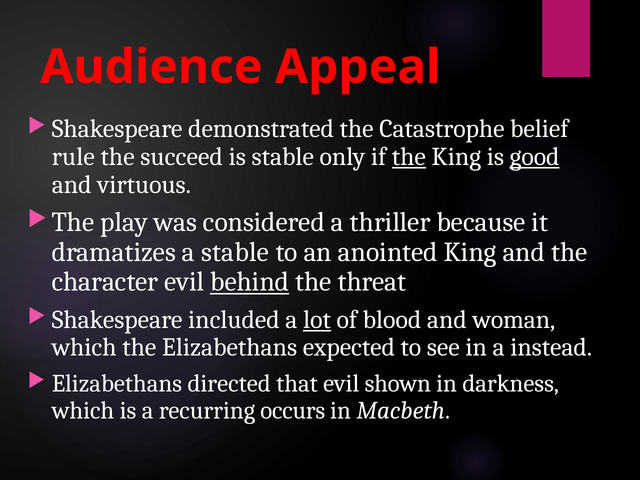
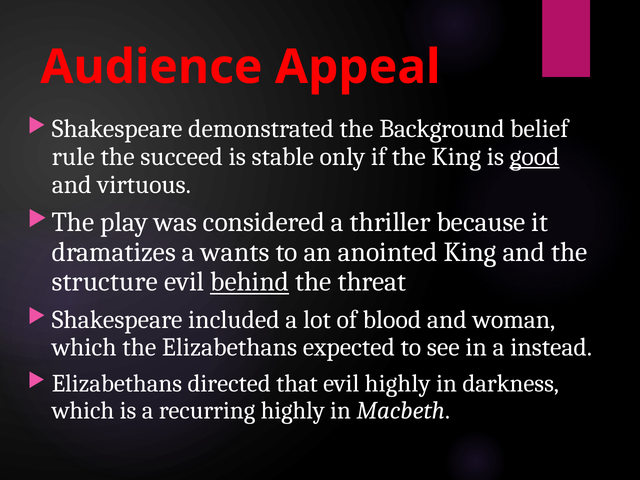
Catastrophe: Catastrophe -> Background
the at (409, 157) underline: present -> none
a stable: stable -> wants
character: character -> structure
lot underline: present -> none
evil shown: shown -> highly
recurring occurs: occurs -> highly
